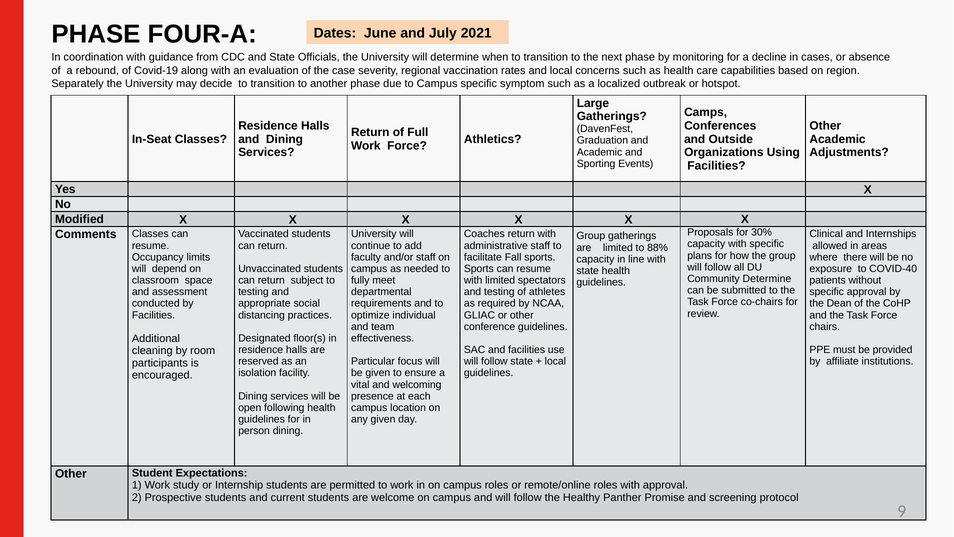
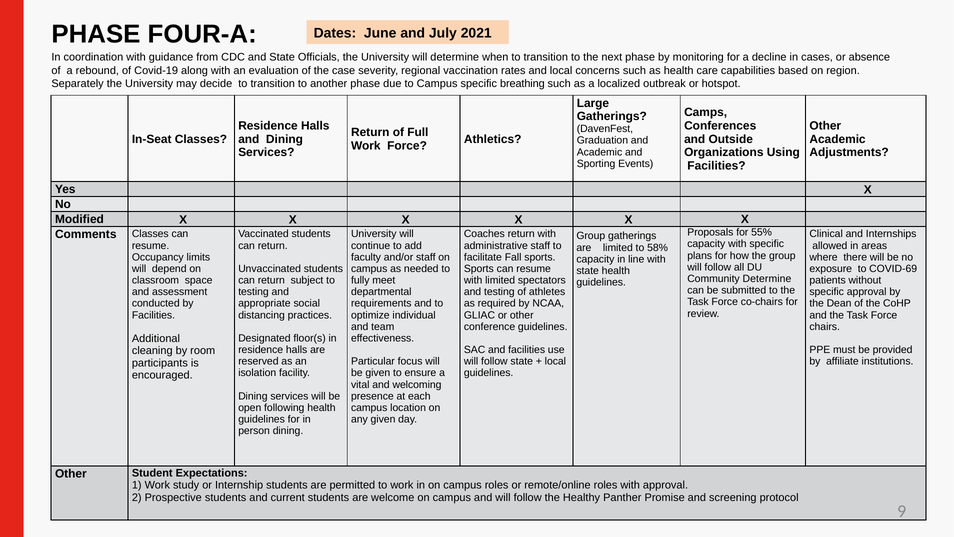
symptom: symptom -> breathing
30%: 30% -> 55%
88%: 88% -> 58%
COVID-40: COVID-40 -> COVID-69
